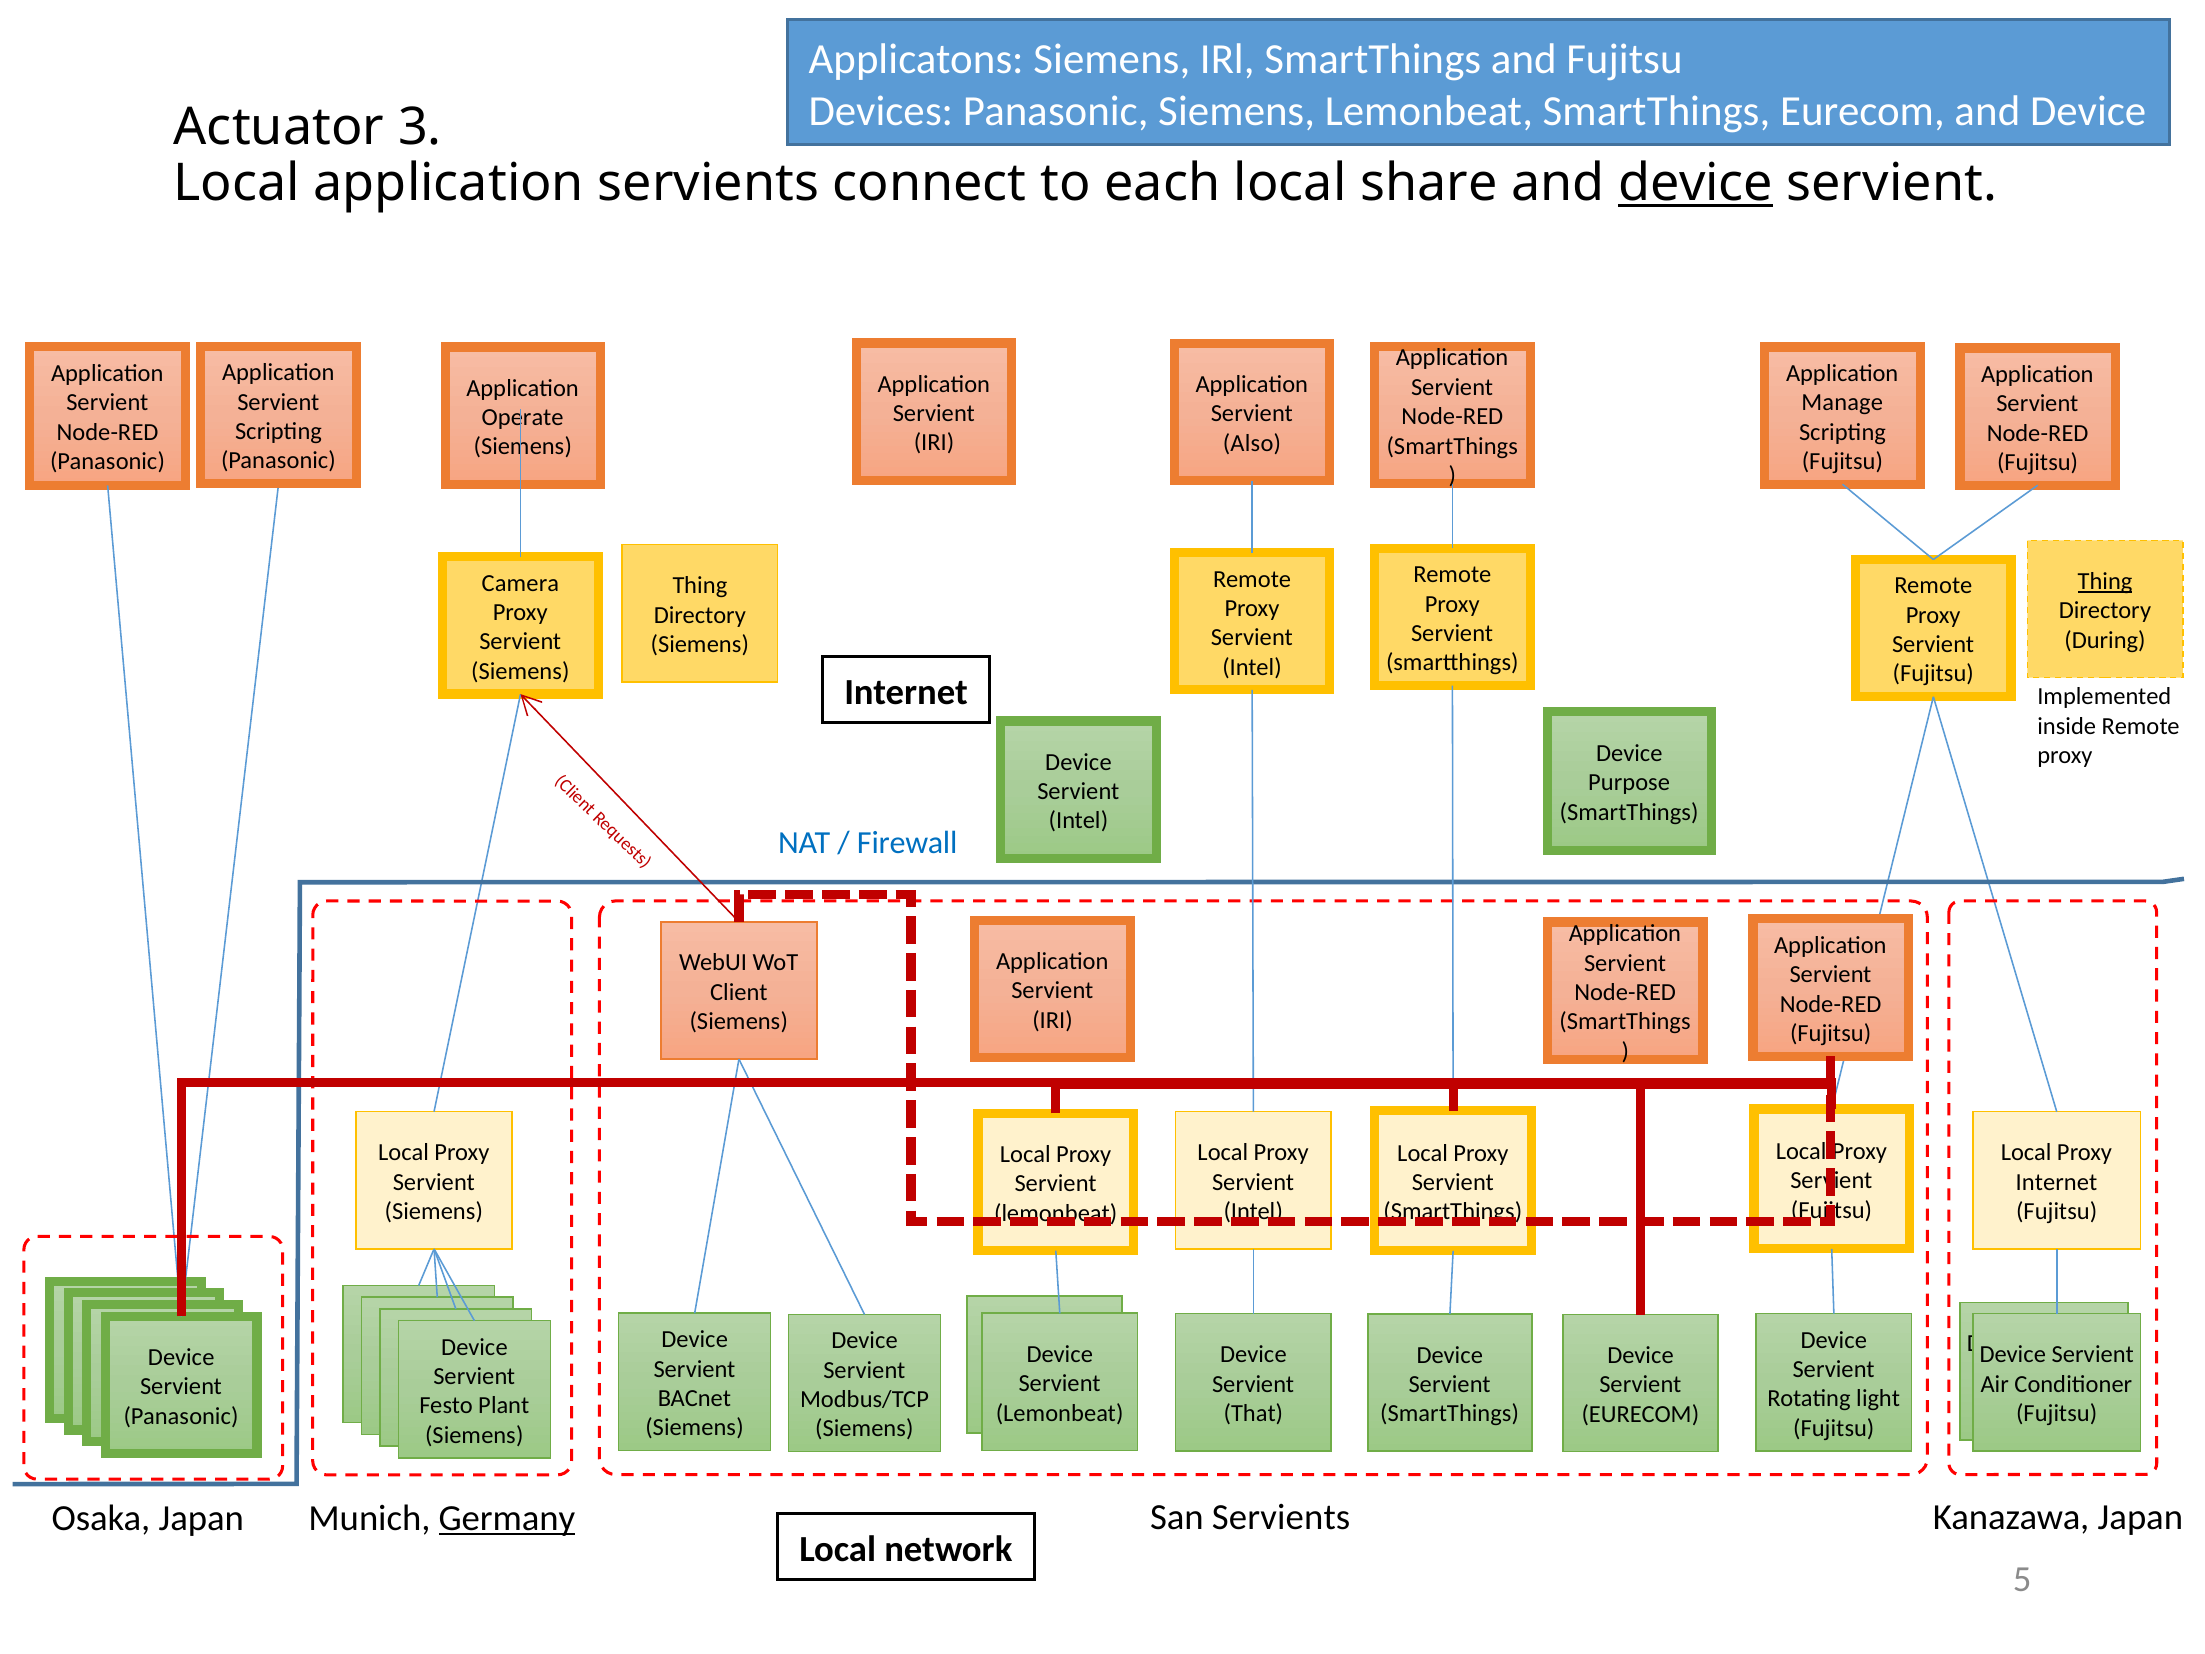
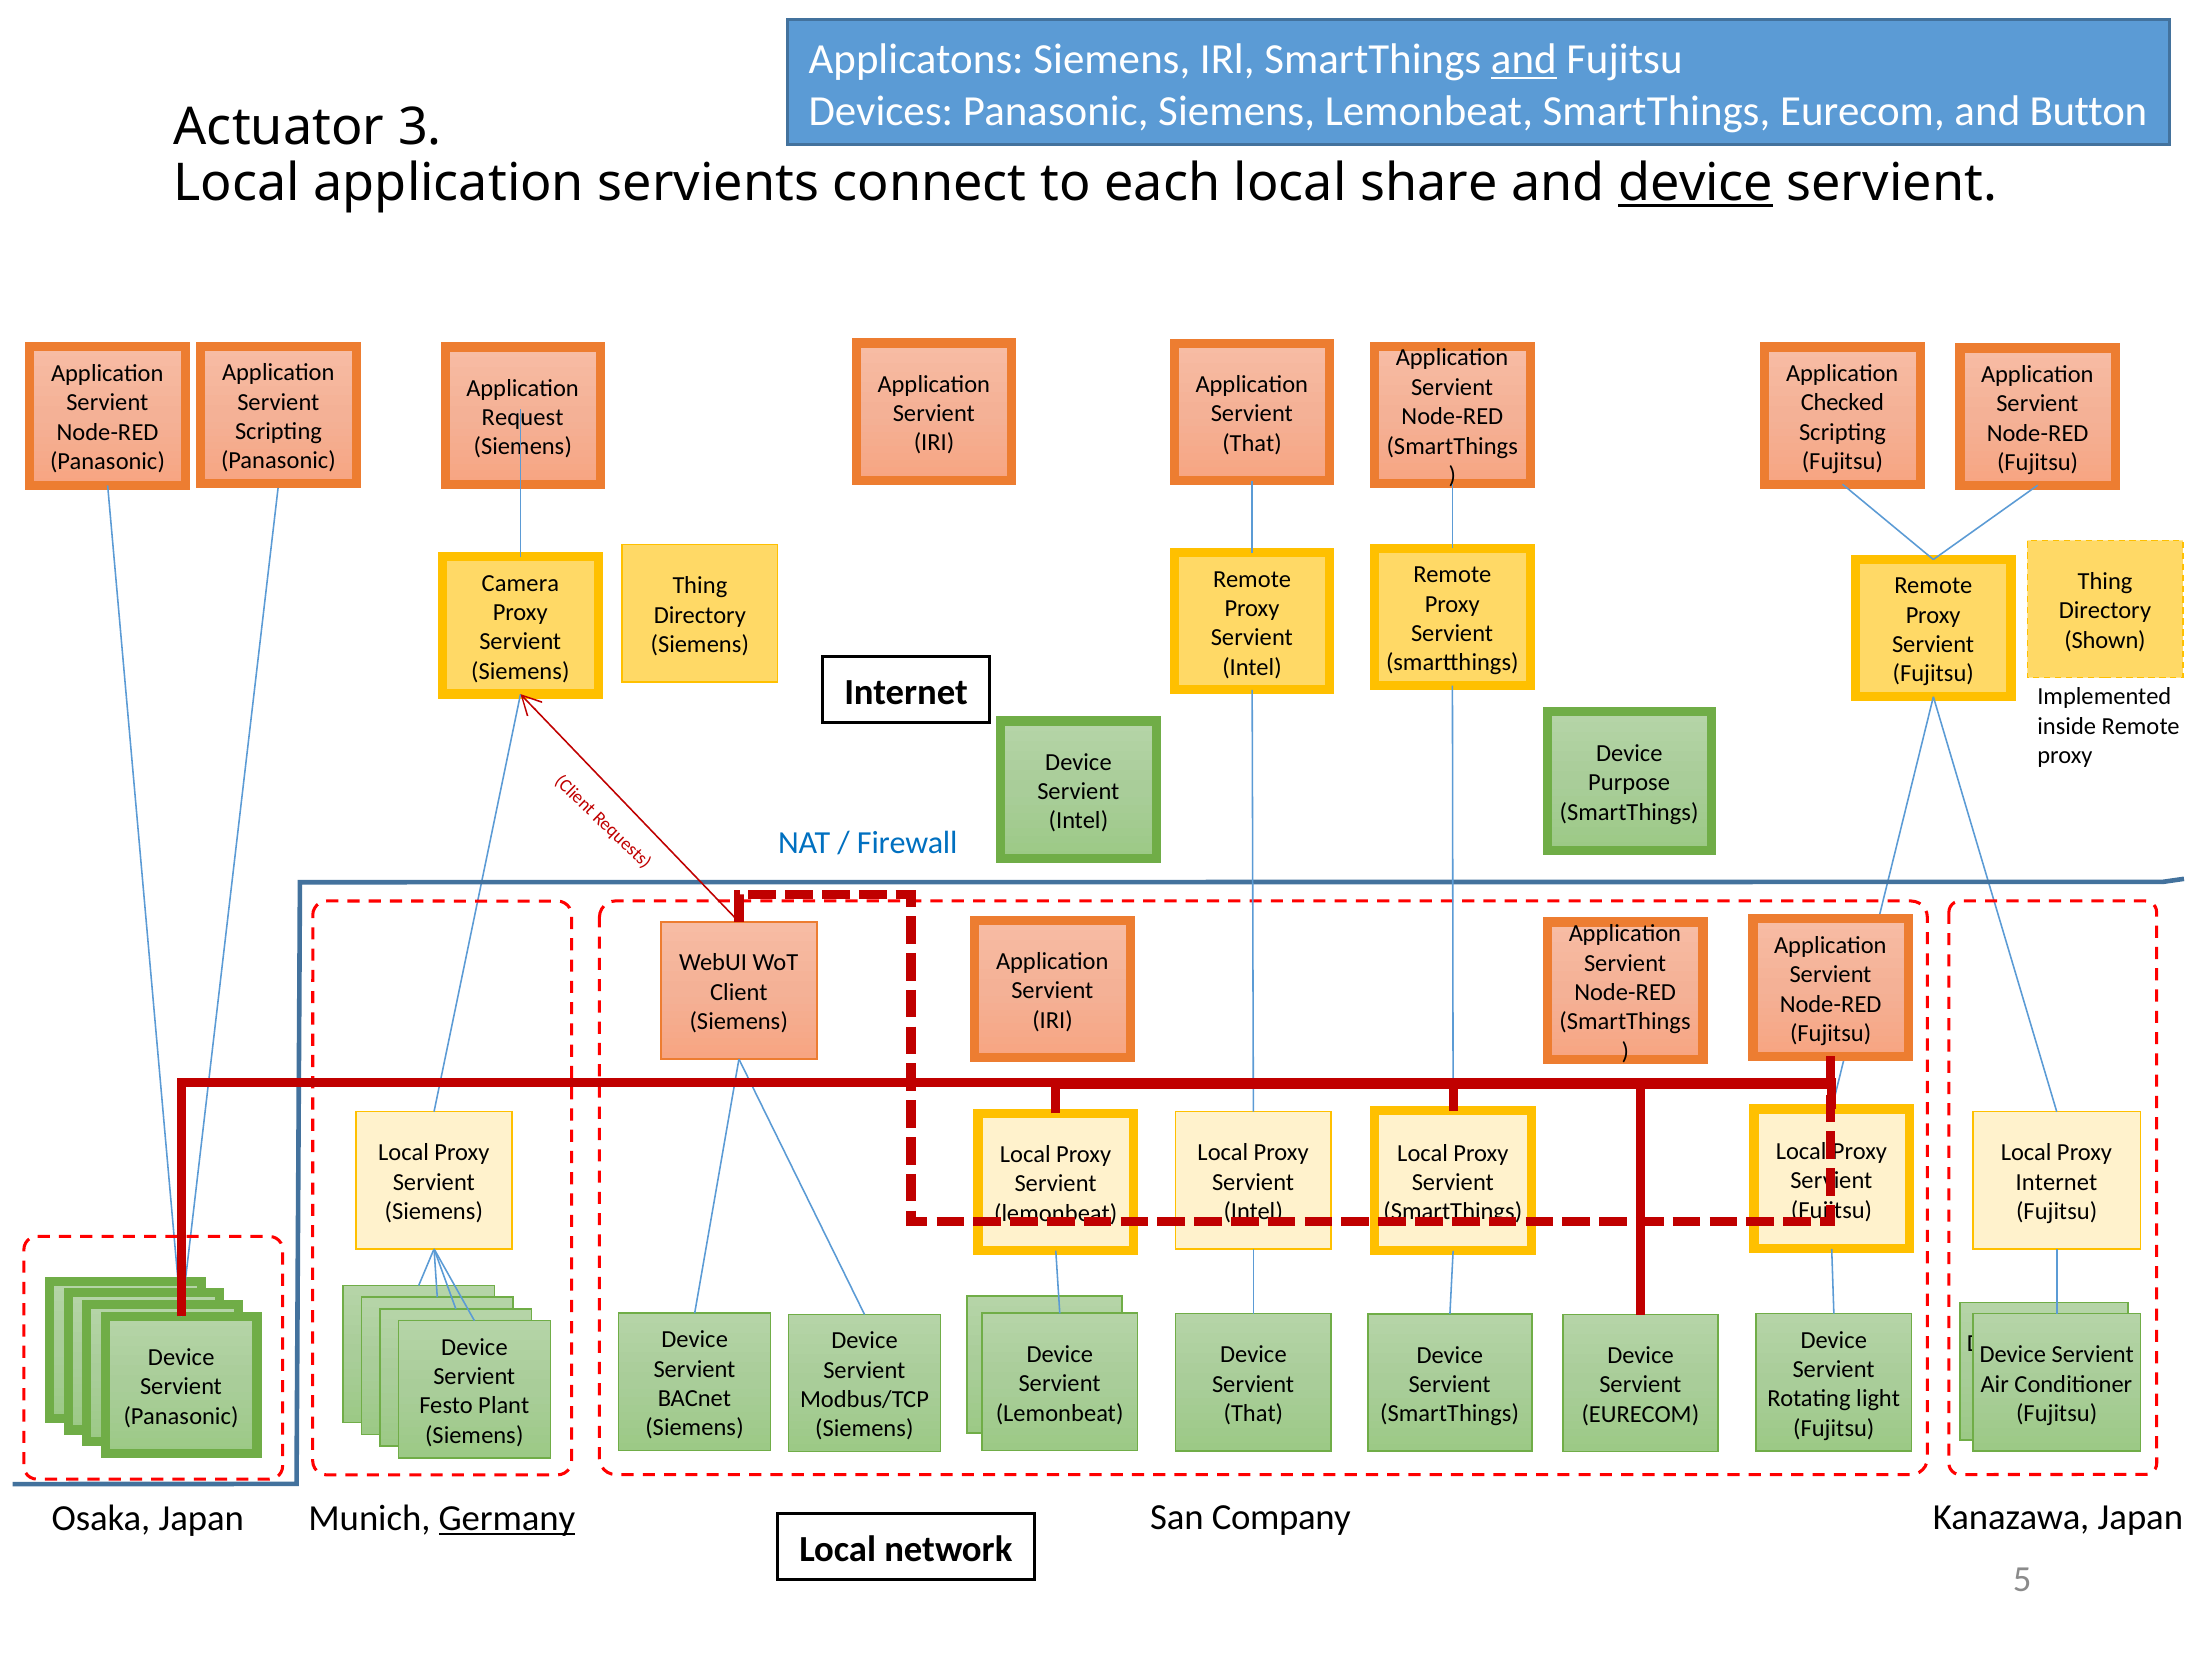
and at (1524, 60) underline: none -> present
Eurecom and Device: Device -> Button
Manage: Manage -> Checked
Operate: Operate -> Request
Also at (1252, 443): Also -> That
Thing at (2105, 581) underline: present -> none
During: During -> Shown
San Servients: Servients -> Company
